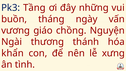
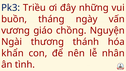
Tầng: Tầng -> Triều
xưng: xưng -> nhân
